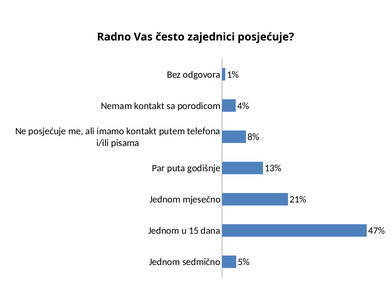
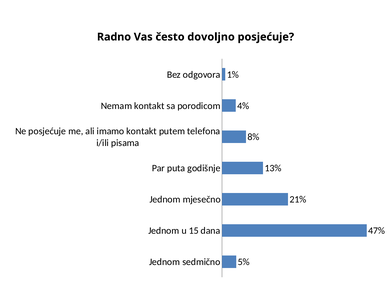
zajednici: zajednici -> dovoljno
